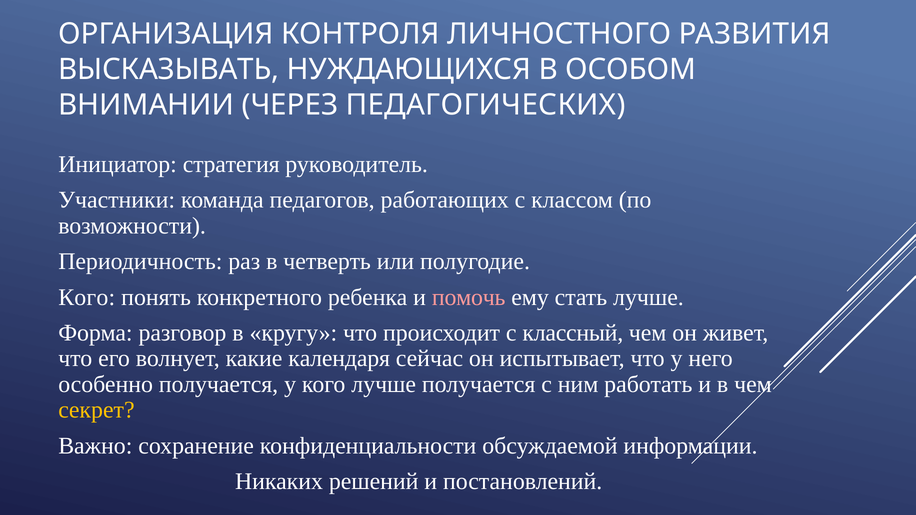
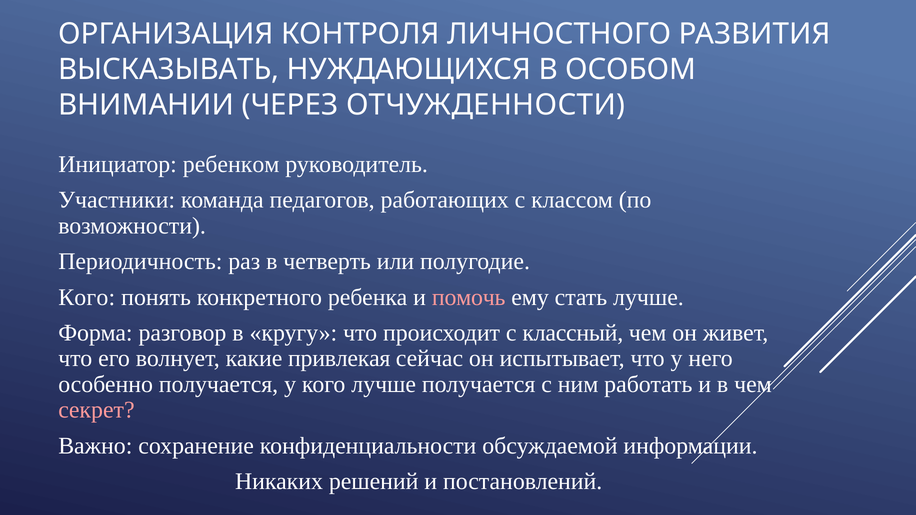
ПЕДАГОГИЧЕСКИХ: ПЕДАГОГИЧЕСКИХ -> ОТЧУЖДЕННОСТИ
стратегия: стратегия -> ребенком
календаря: календаря -> привлекая
секрет colour: yellow -> pink
